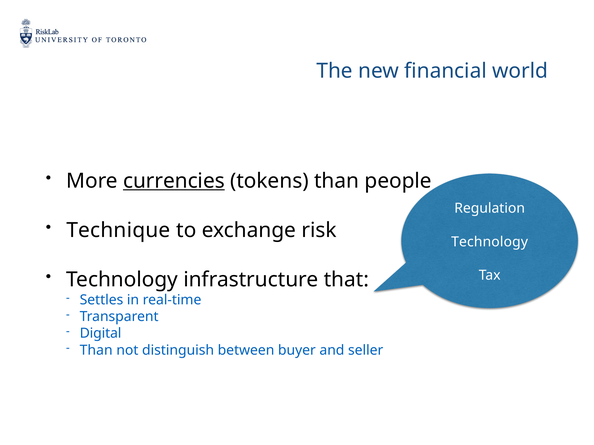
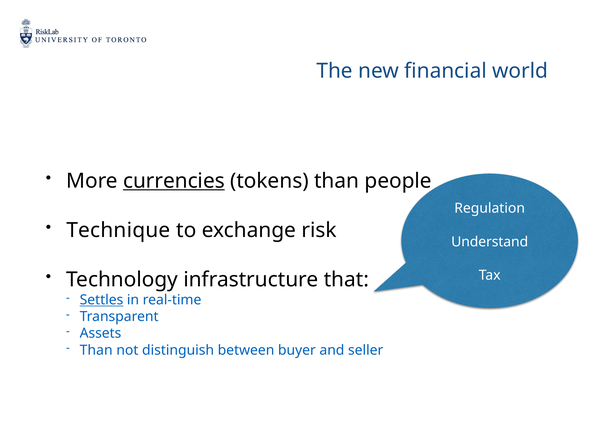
Technology at (490, 242): Technology -> Understand
Settles underline: none -> present
Digital: Digital -> Assets
